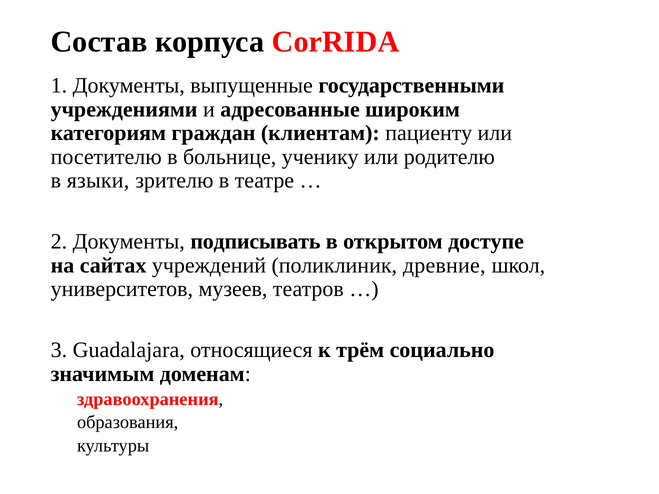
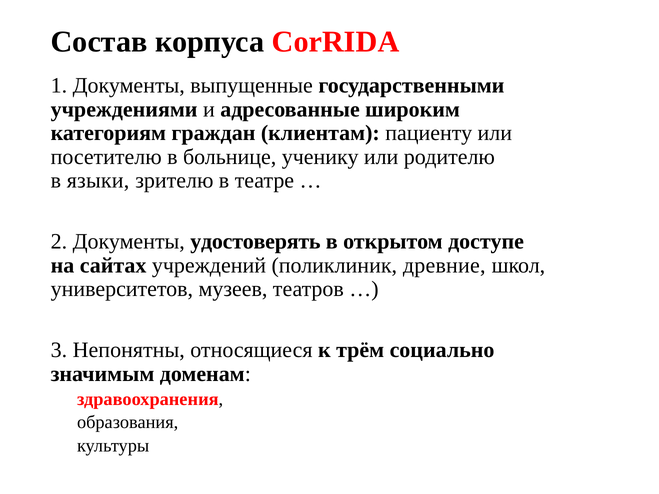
подписывать: подписывать -> удостоверять
Guadalajara: Guadalajara -> Непонятны
